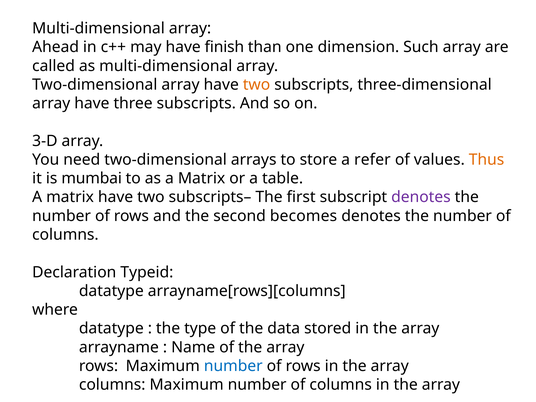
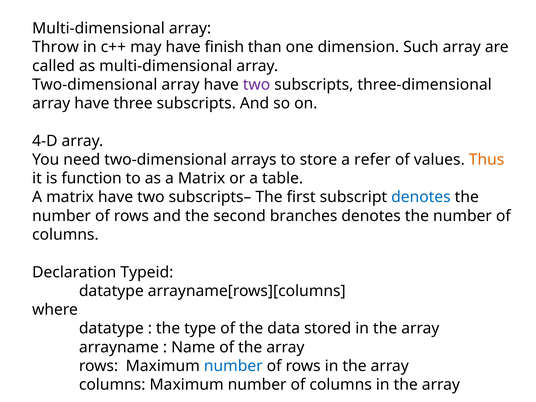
Ahead: Ahead -> Throw
two at (257, 85) colour: orange -> purple
3-D: 3-D -> 4-D
mumbai: mumbai -> function
denotes at (421, 197) colour: purple -> blue
becomes: becomes -> branches
